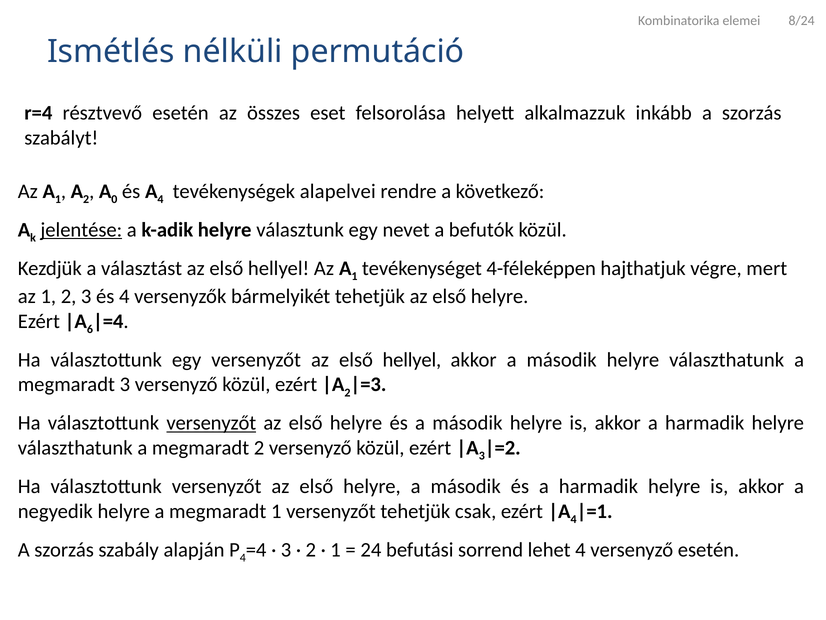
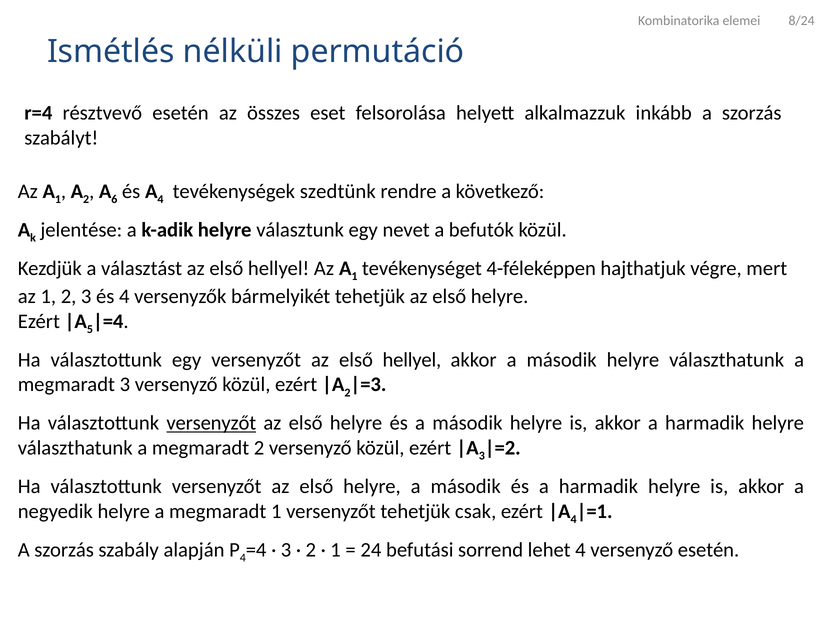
0: 0 -> 6
alapelvei: alapelvei -> szedtünk
jelentése underline: present -> none
6: 6 -> 5
